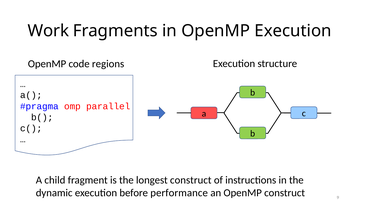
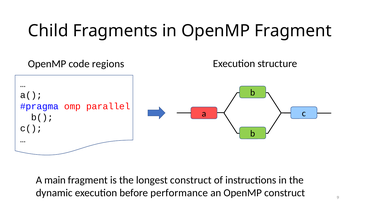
Work: Work -> Child
OpenMP Execution: Execution -> Fragment
child: child -> main
